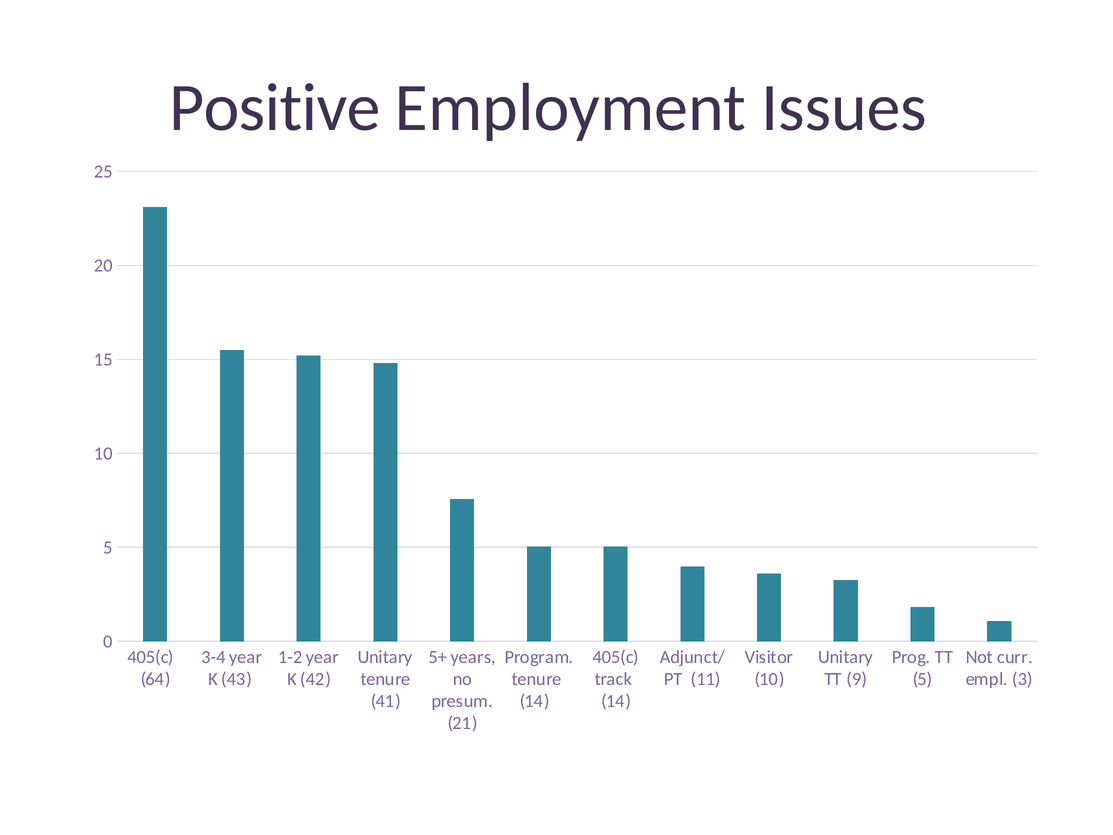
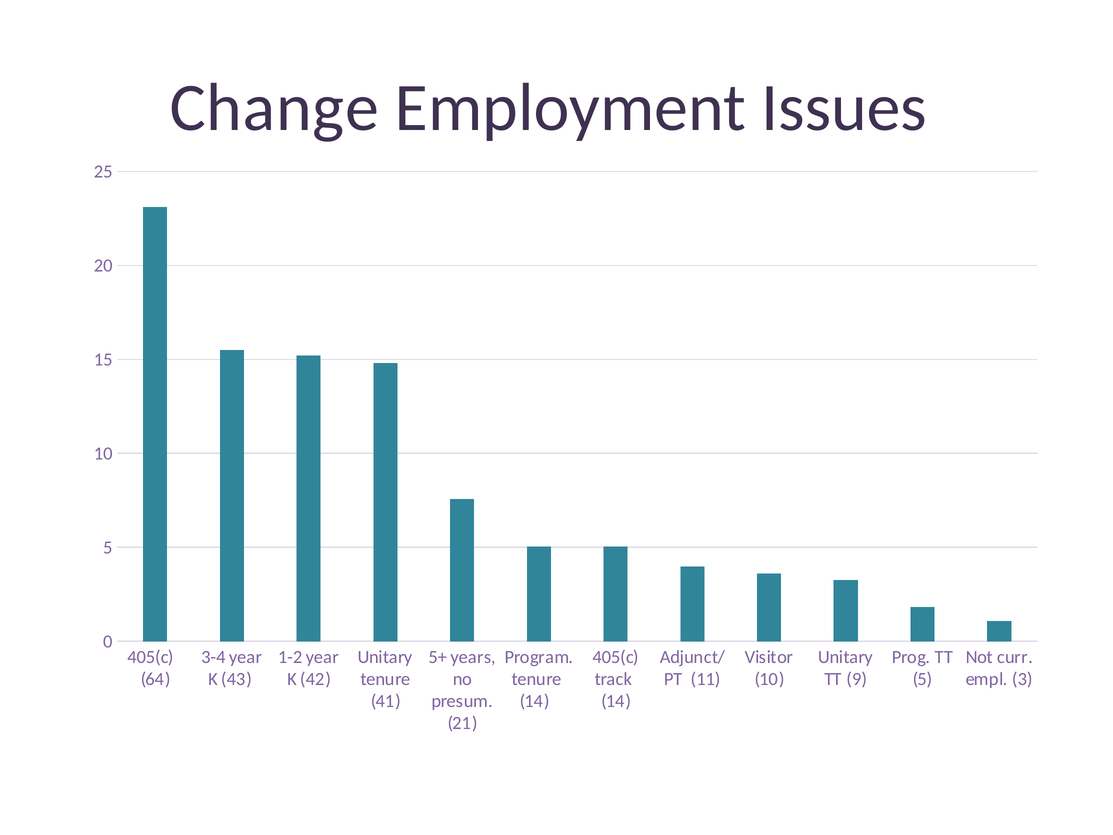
Positive: Positive -> Change
